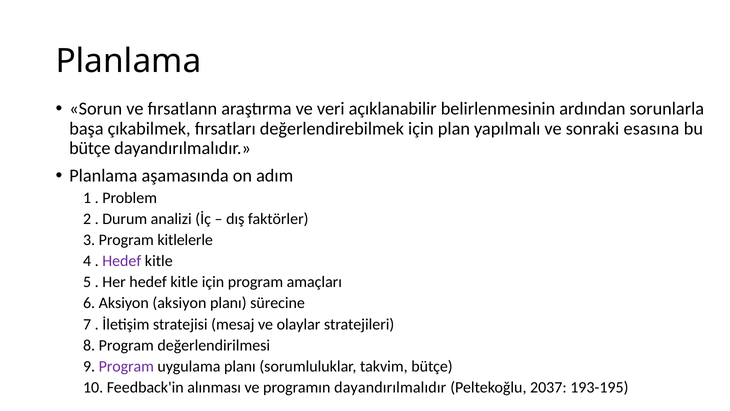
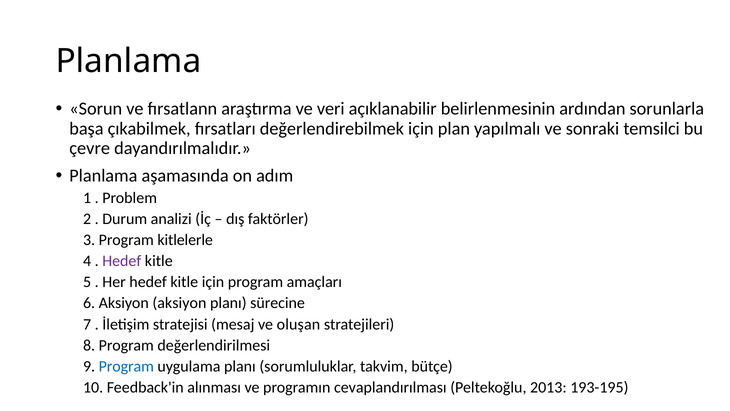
esasına: esasına -> temsilci
bütçe at (90, 148): bütçe -> çevre
olaylar: olaylar -> oluşan
Program at (126, 366) colour: purple -> blue
programın dayandırılmalıdır: dayandırılmalıdır -> cevaplandırılması
2037: 2037 -> 2013
